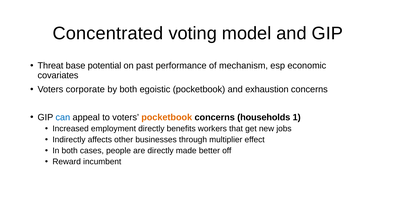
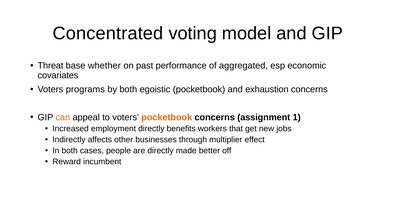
potential: potential -> whether
mechanism: mechanism -> aggregated
corporate: corporate -> programs
can colour: blue -> orange
households: households -> assignment
